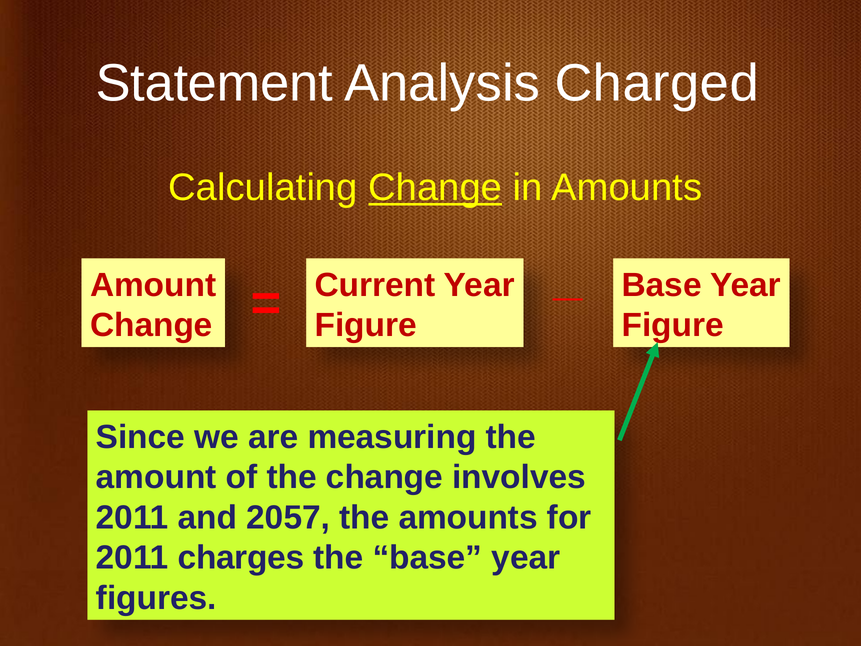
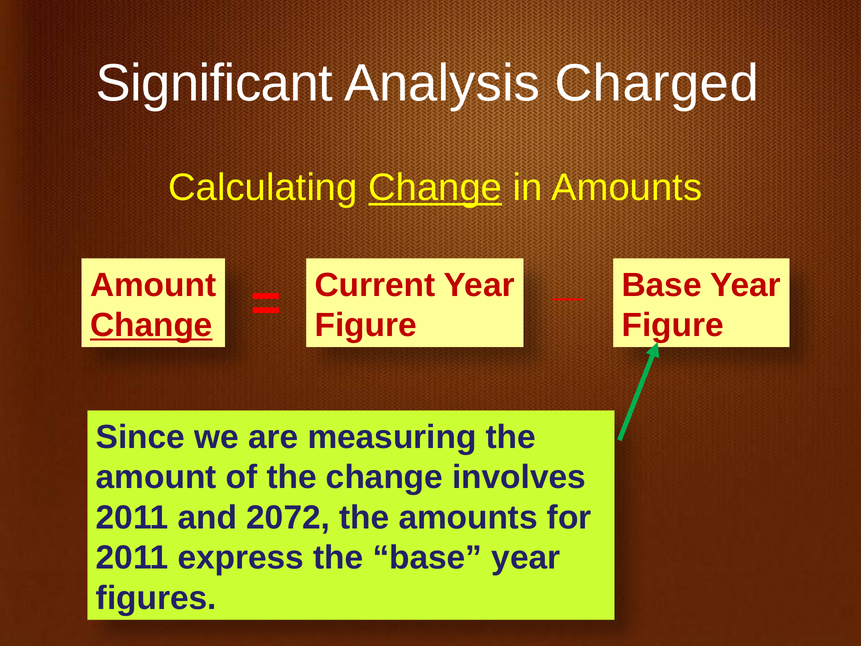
Statement: Statement -> Significant
Change at (151, 325) underline: none -> present
2057: 2057 -> 2072
charges: charges -> express
